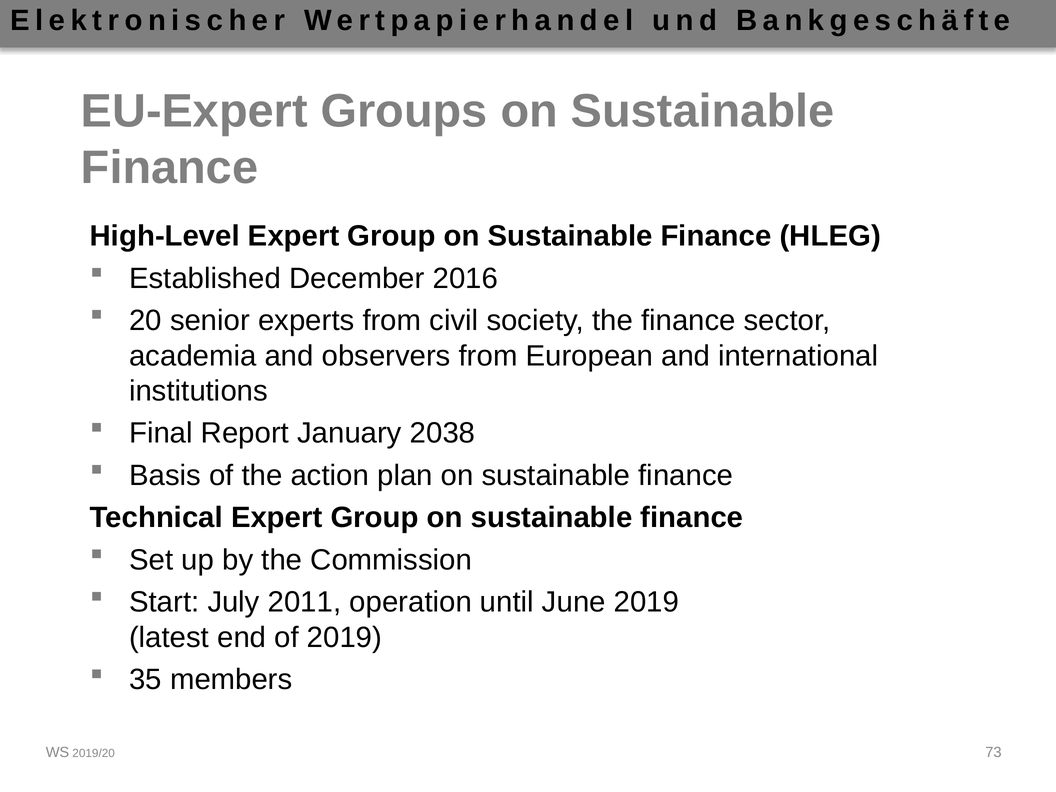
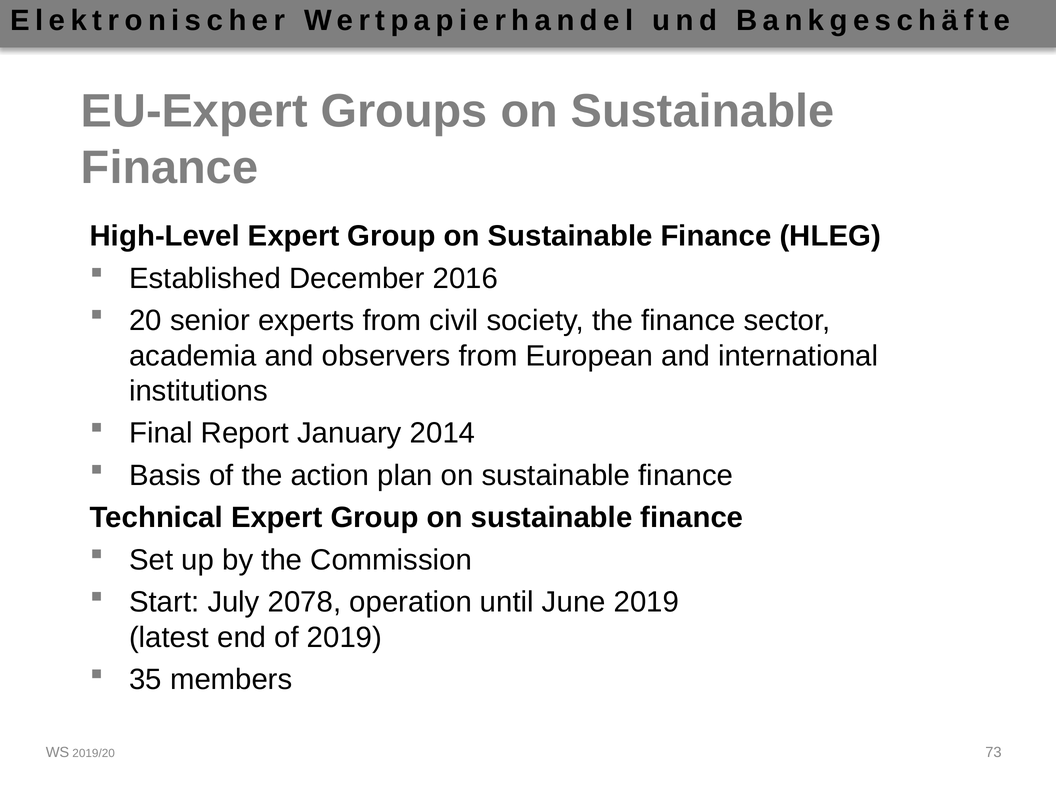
2038: 2038 -> 2014
2011: 2011 -> 2078
